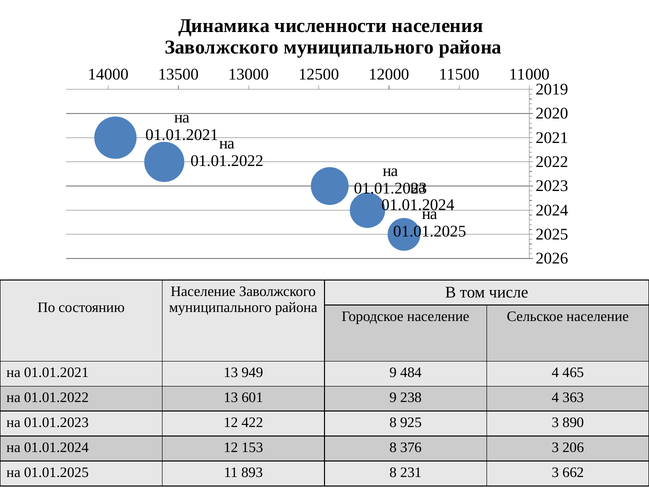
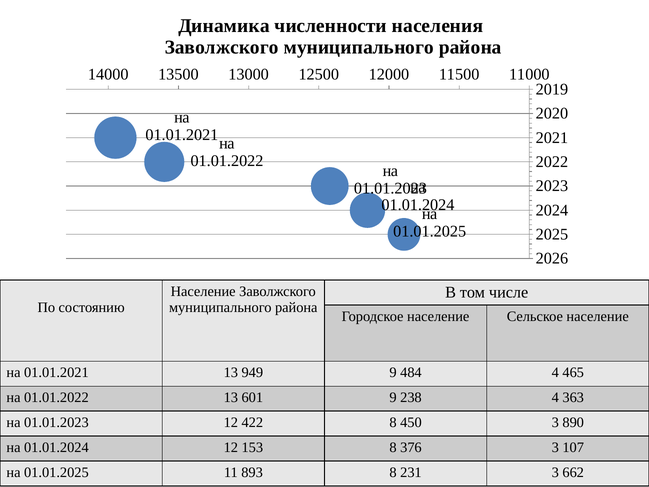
925: 925 -> 450
206: 206 -> 107
